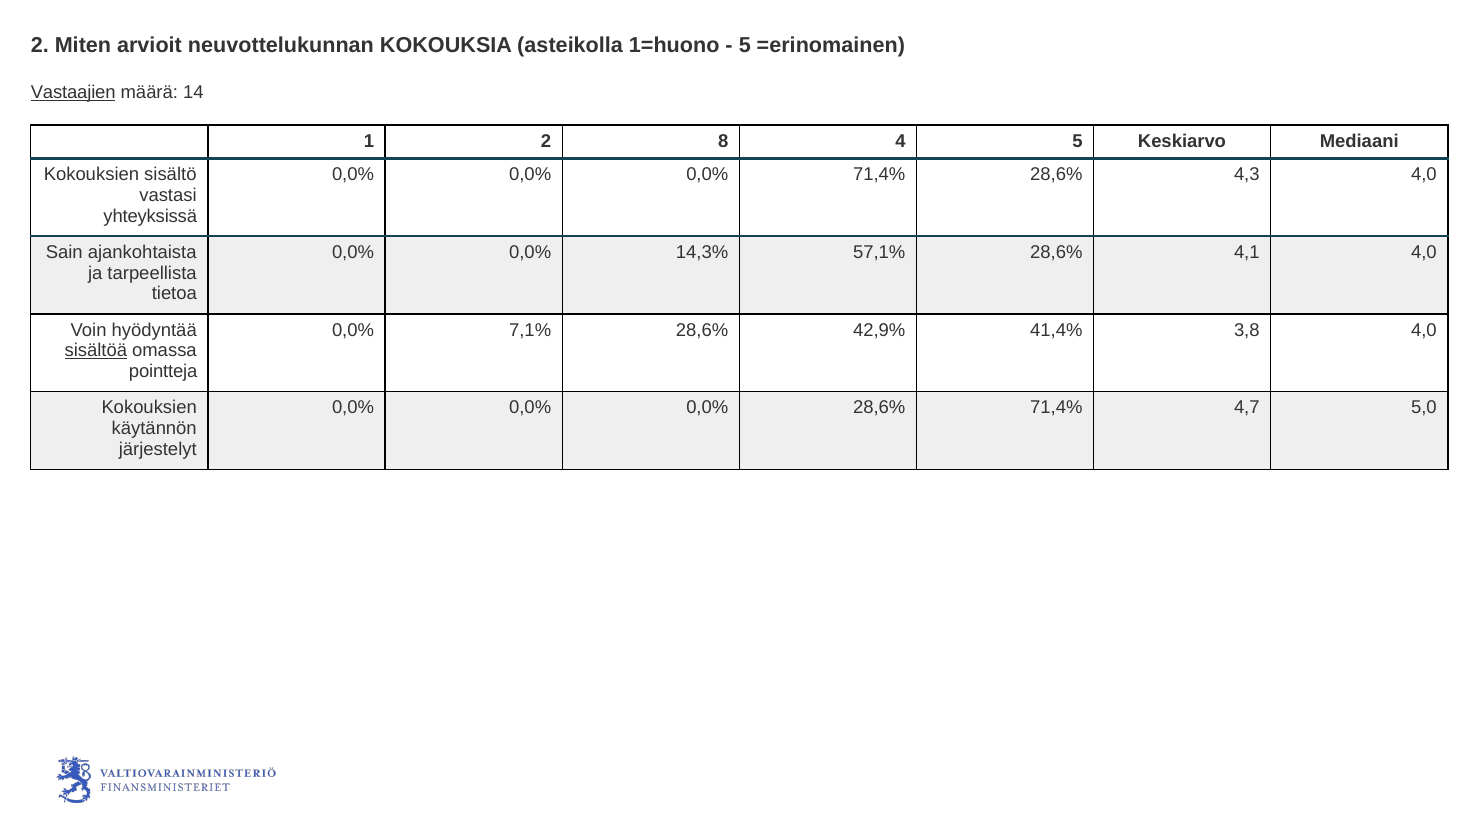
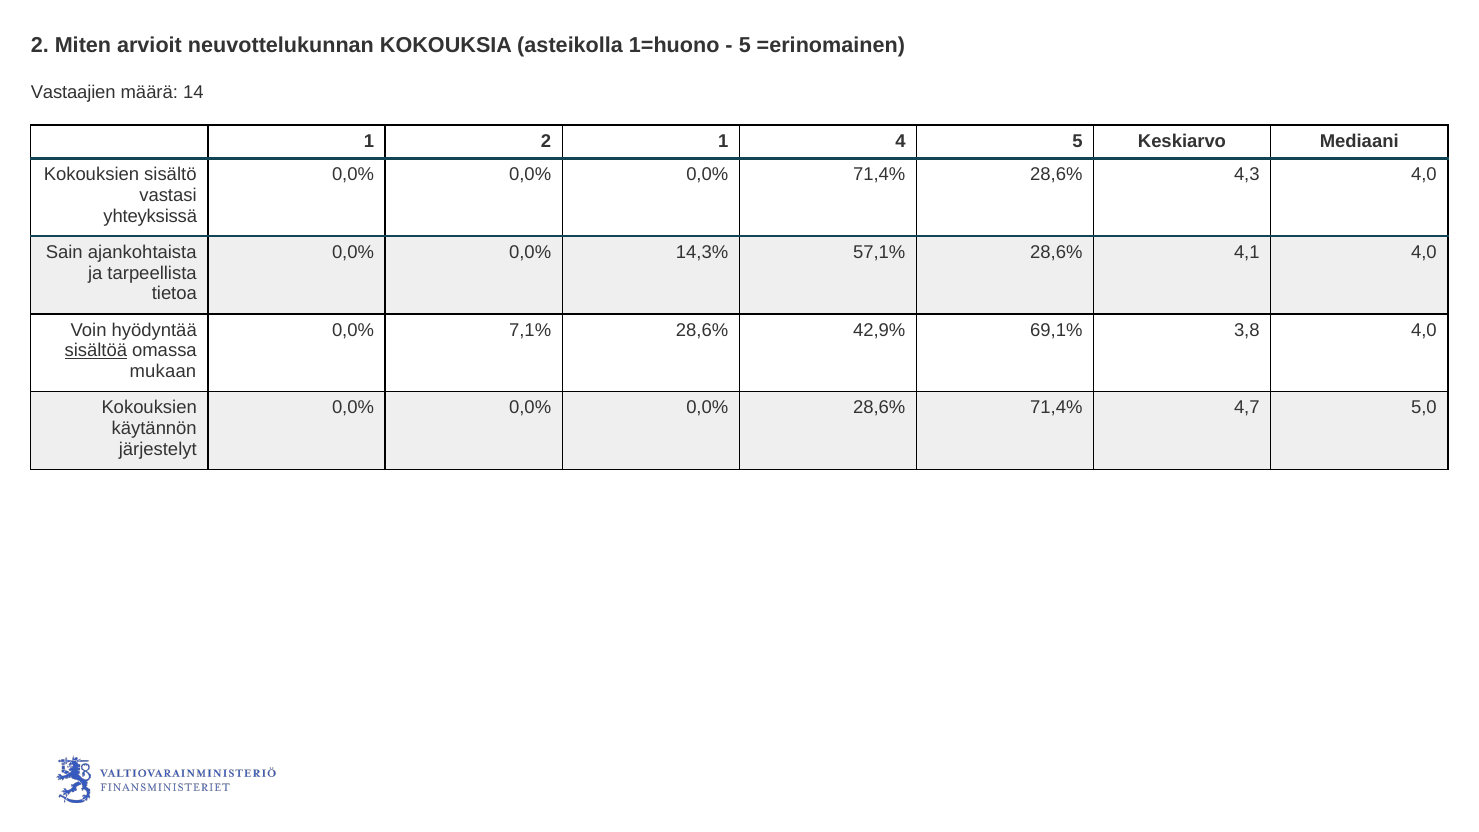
Vastaajien underline: present -> none
2 8: 8 -> 1
41,4%: 41,4% -> 69,1%
pointteja: pointteja -> mukaan
